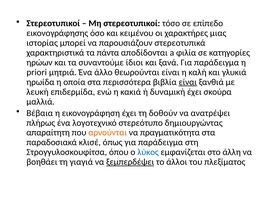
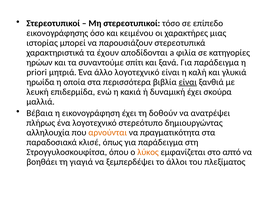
πάντα: πάντα -> έχουν
ίδιοι: ίδιοι -> σπίτι
άλλο θεωρούνται: θεωρούνται -> λογοτεχνικό
απαραίτητη: απαραίτητη -> αλληλουχία
λύκος colour: blue -> orange
άλλη: άλλη -> απτό
ξεμπερδέψει underline: present -> none
